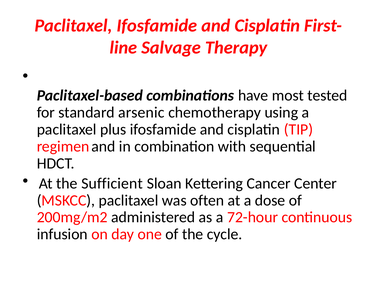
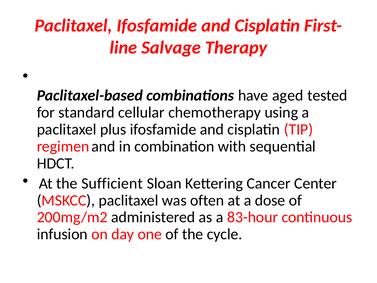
most: most -> aged
arsenic: arsenic -> cellular
72-hour: 72-hour -> 83-hour
